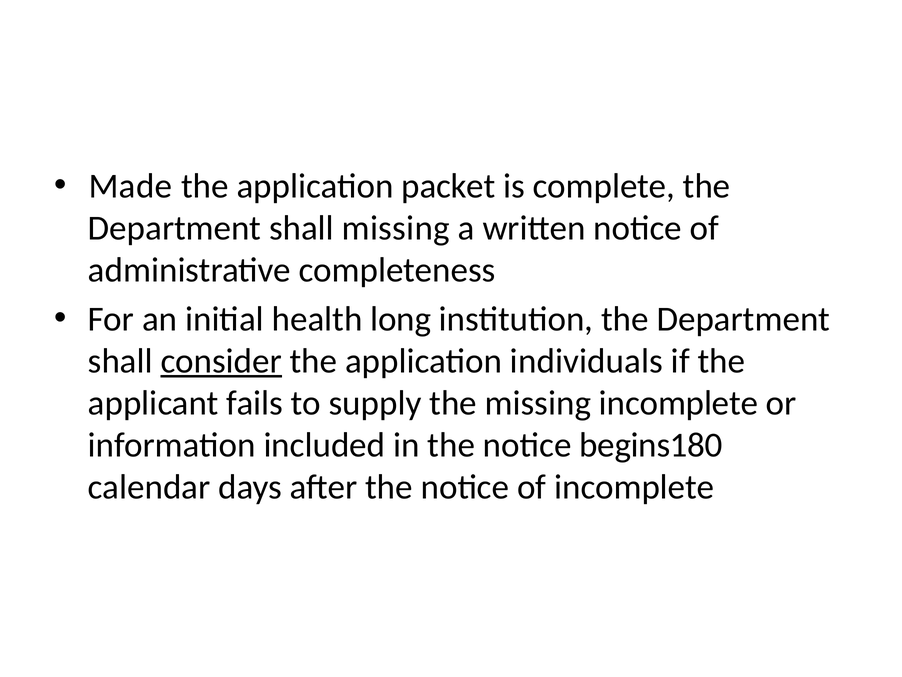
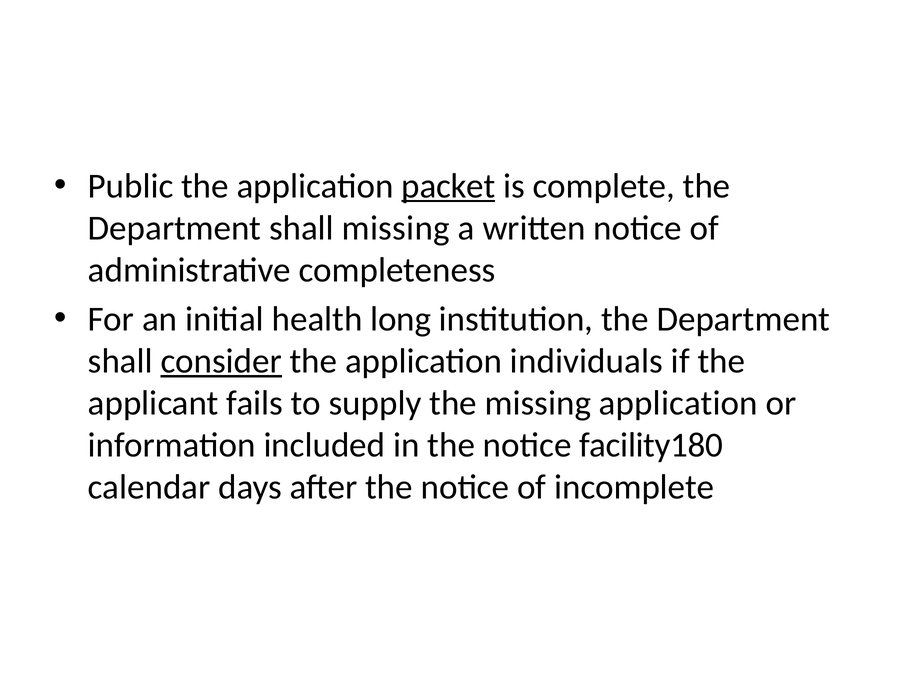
Made: Made -> Public
packet underline: none -> present
missing incomplete: incomplete -> application
begins180: begins180 -> facility180
